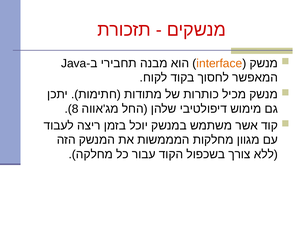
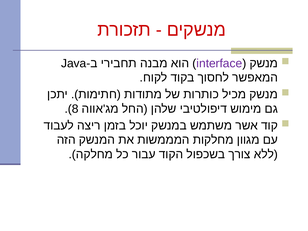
interface colour: orange -> purple
